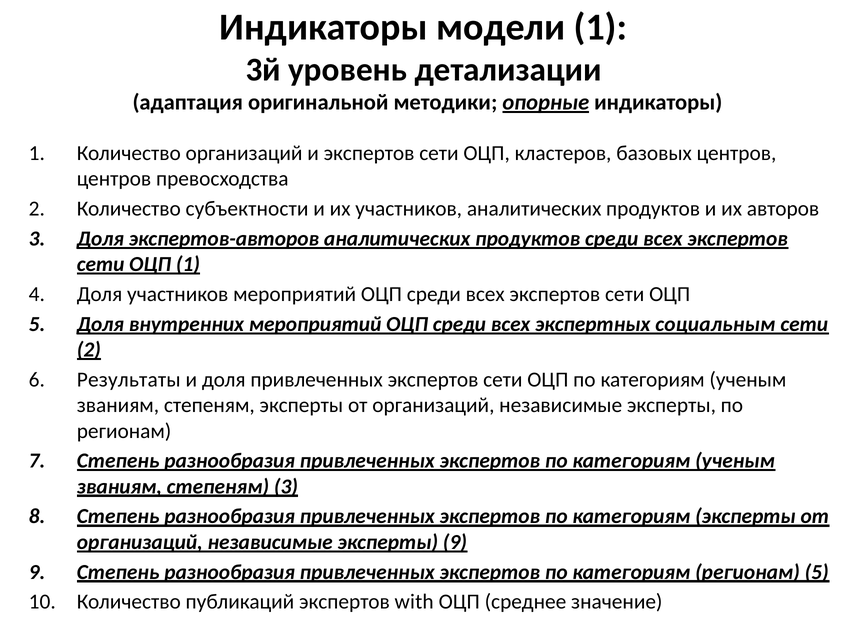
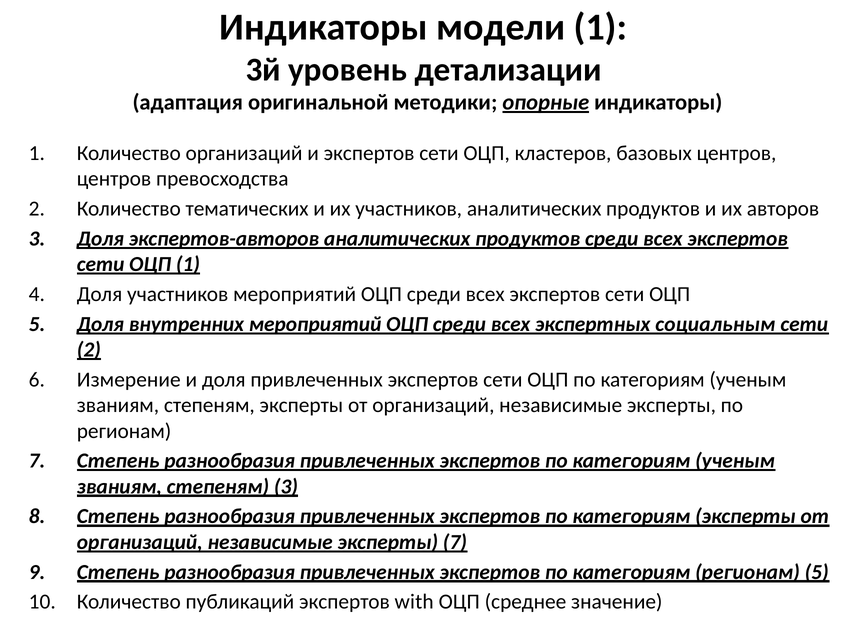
субъектности: субъектности -> тематических
Результаты: Результаты -> Измерение
эксперты 9: 9 -> 7
